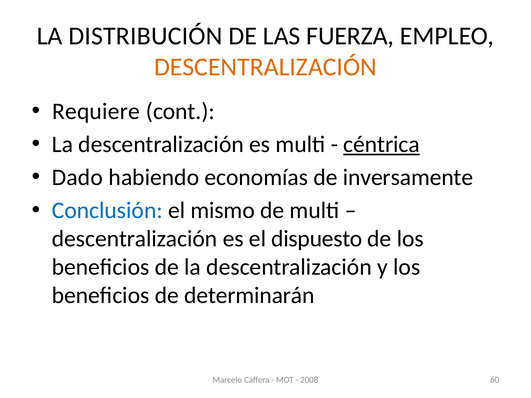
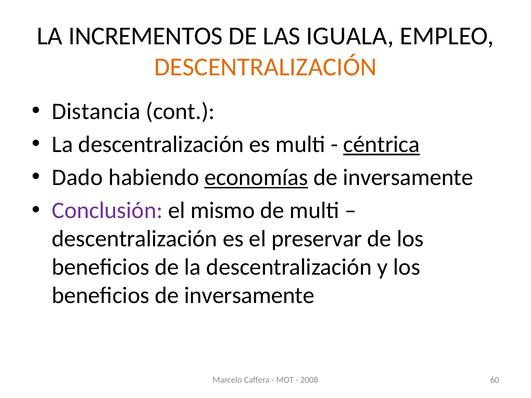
DISTRIBUCIÓN: DISTRIBUCIÓN -> INCREMENTOS
FUERZA: FUERZA -> IGUALA
Requiere: Requiere -> Distancia
economías underline: none -> present
Conclusión colour: blue -> purple
dispuesto: dispuesto -> preservar
beneficios de determinarán: determinarán -> inversamente
